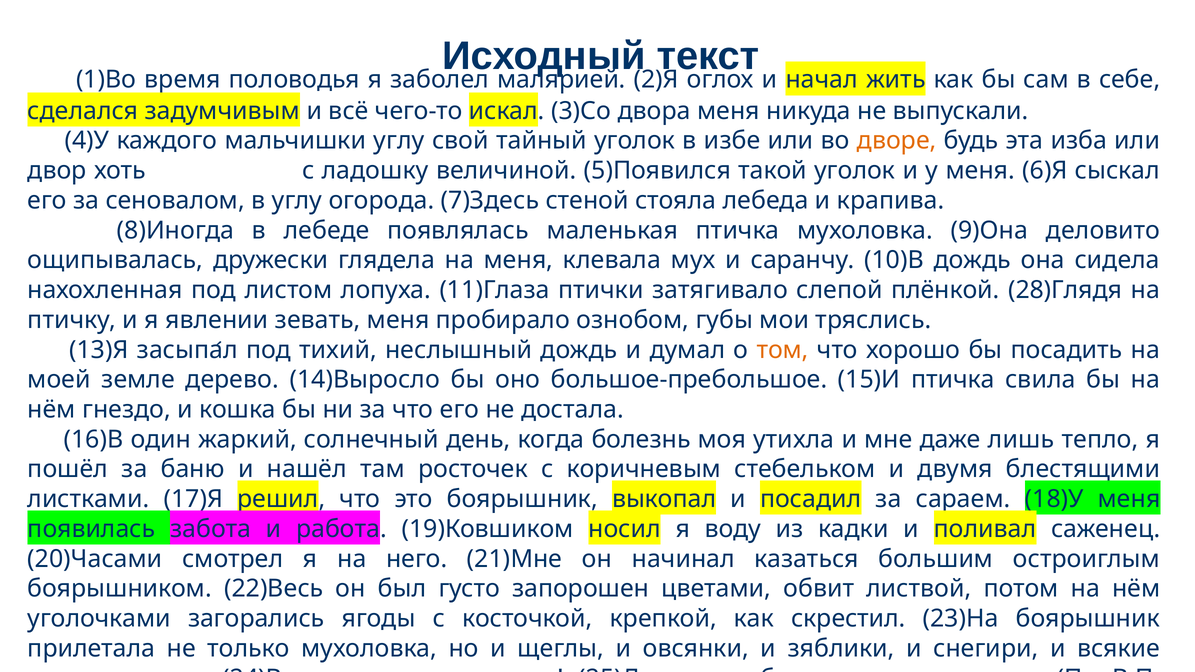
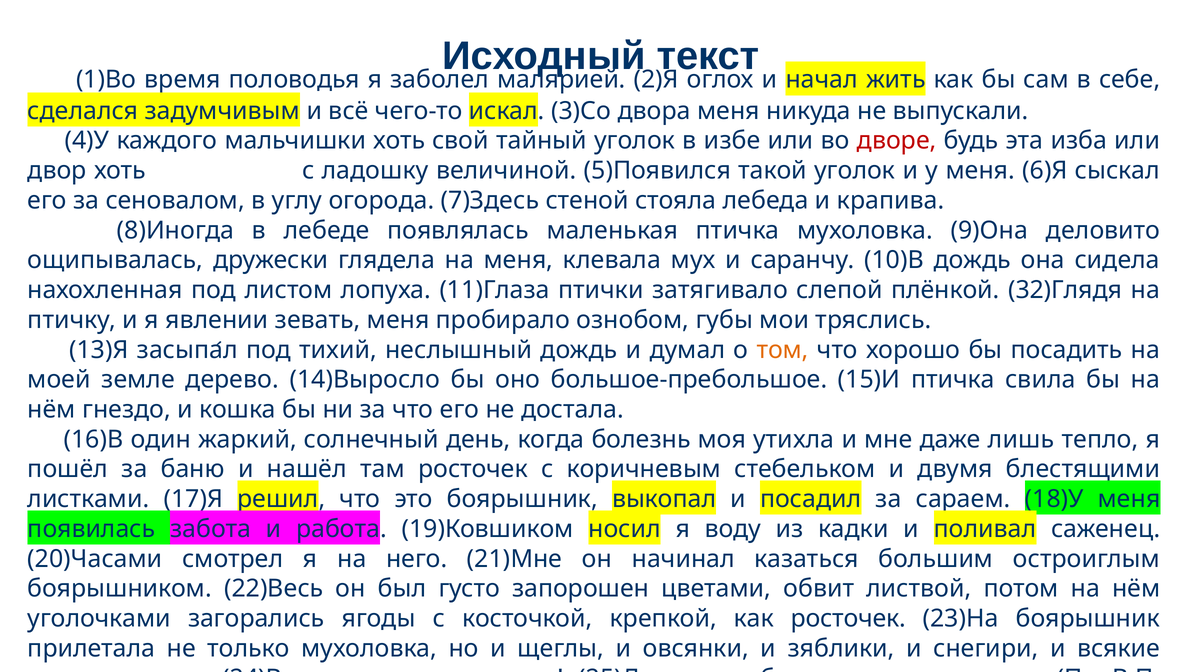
мальчишки углу: углу -> хоть
дворе colour: orange -> red
28)Глядя: 28)Глядя -> 32)Глядя
как скрестил: скрестил -> росточек
